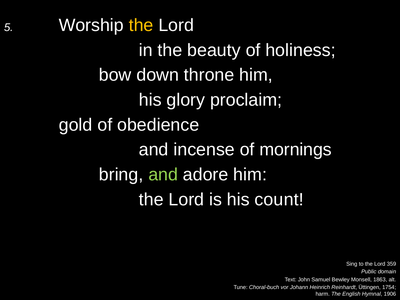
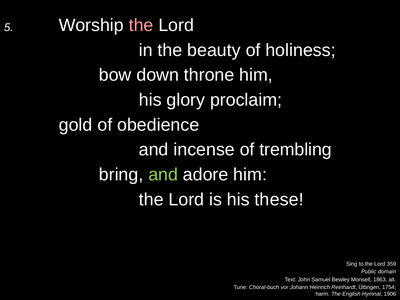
the at (141, 25) colour: yellow -> pink
mornings: mornings -> trembling
count: count -> these
